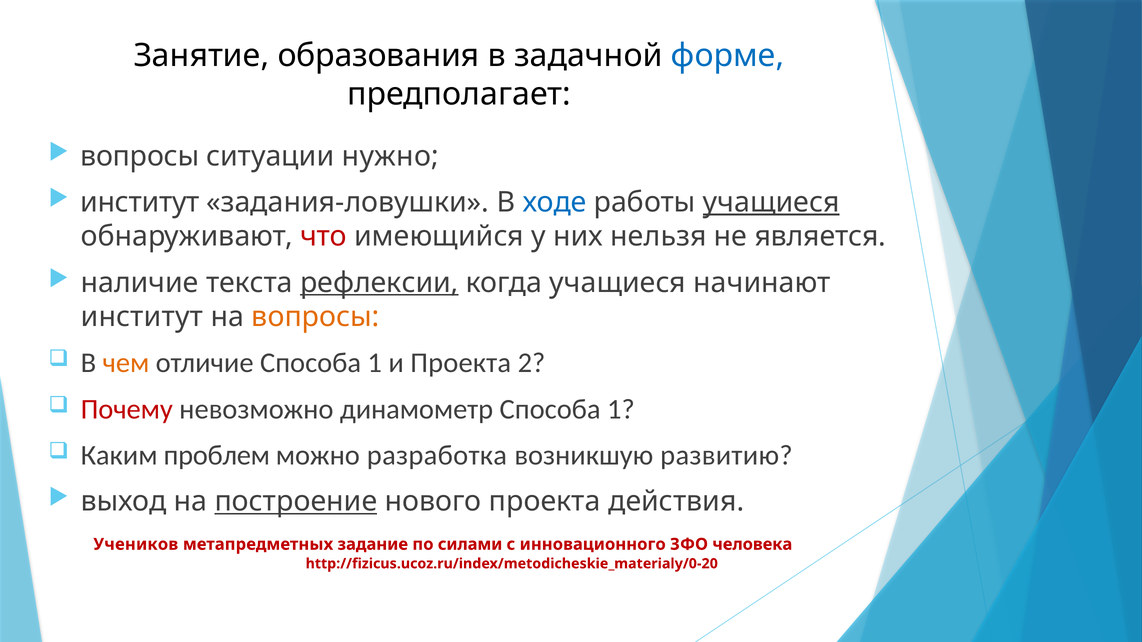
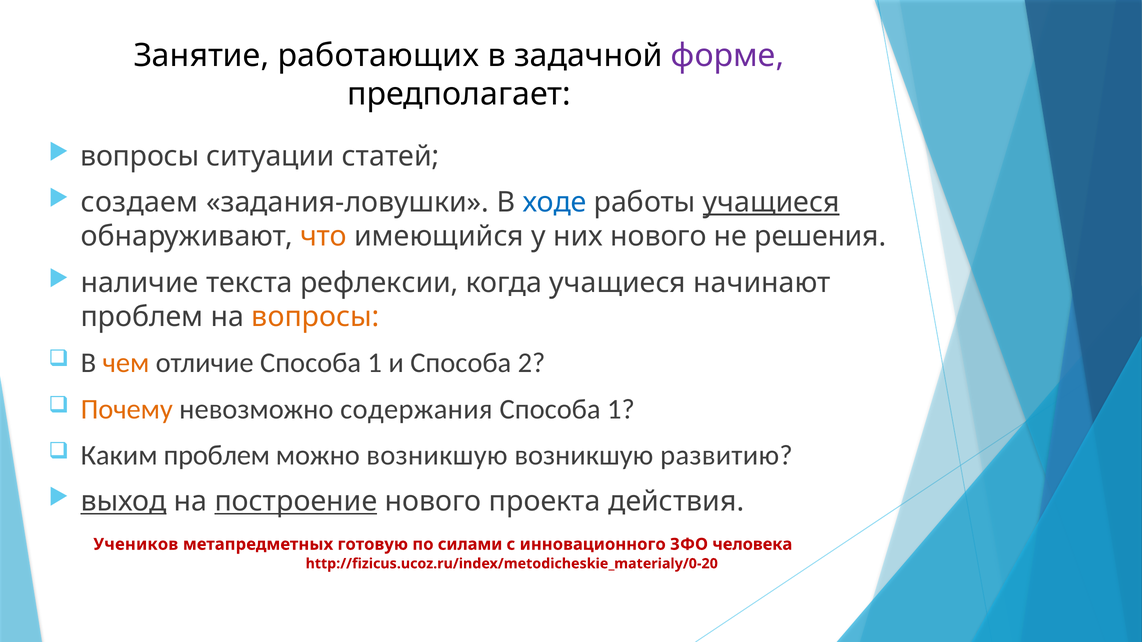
образования: образования -> работающих
форме colour: blue -> purple
нужно: нужно -> статей
институт at (140, 202): институт -> создаем
что colour: red -> orange
них нельзя: нельзя -> нового
является: является -> решения
рефлексии underline: present -> none
институт at (142, 317): институт -> проблем
и Проекта: Проекта -> Способа
Почему colour: red -> orange
динамометр: динамометр -> содержания
можно разработка: разработка -> возникшую
выход underline: none -> present
задание: задание -> готовую
